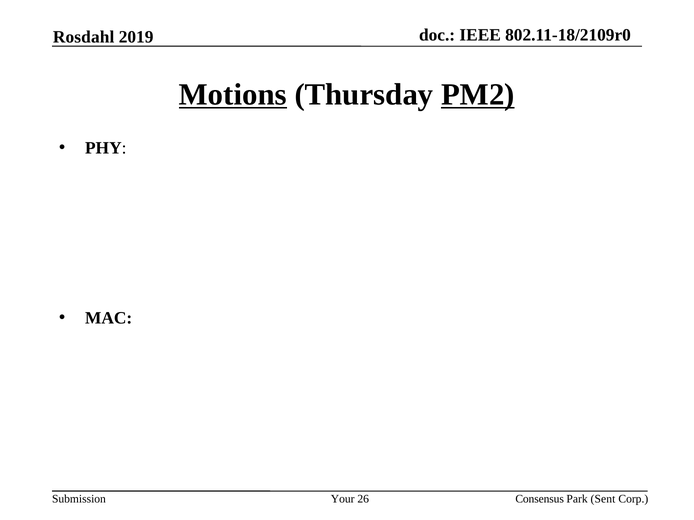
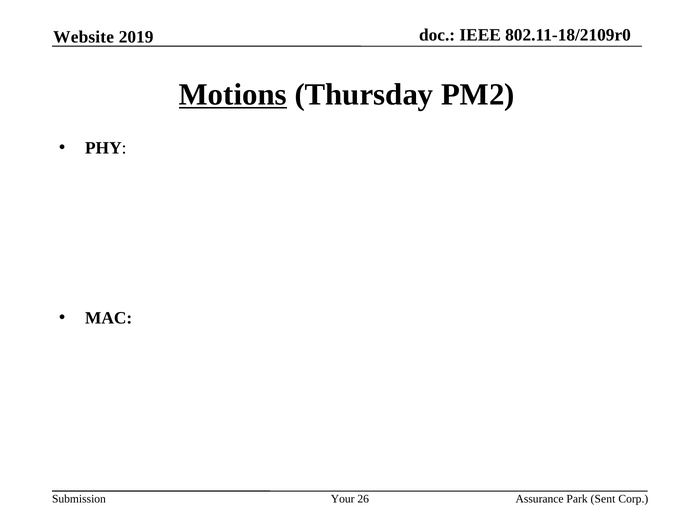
Rosdahl: Rosdahl -> Website
PM2 underline: present -> none
Consensus: Consensus -> Assurance
